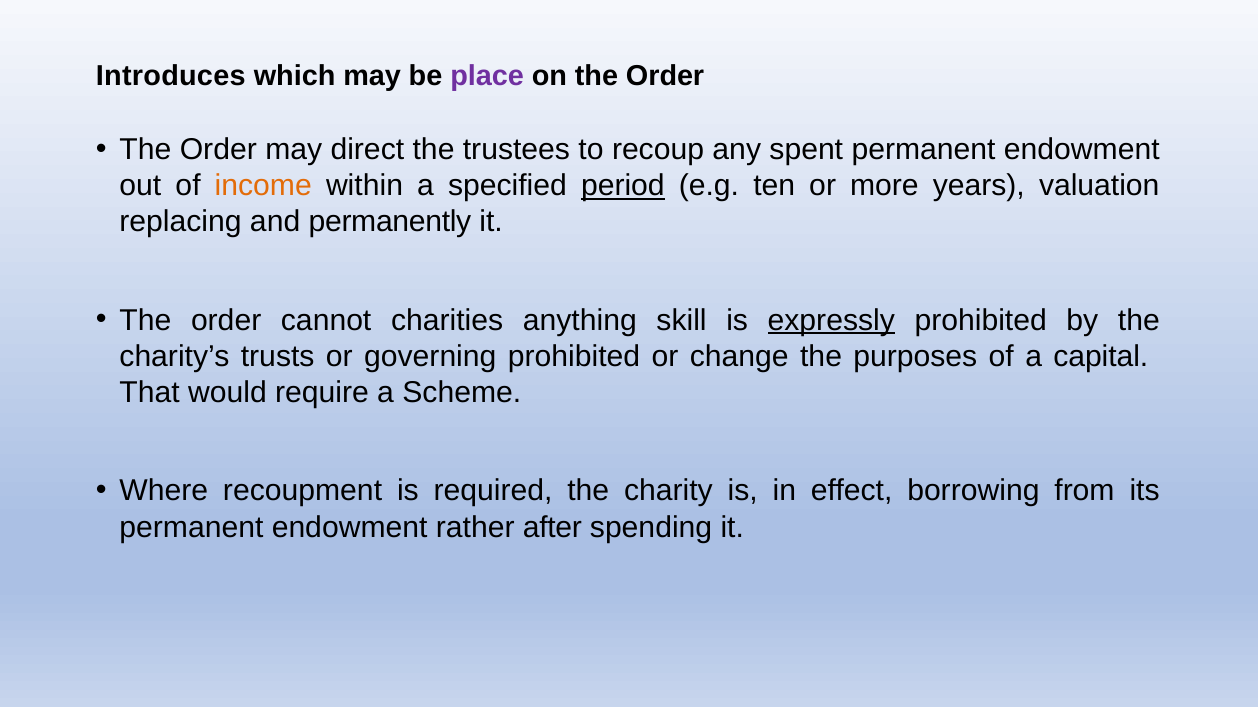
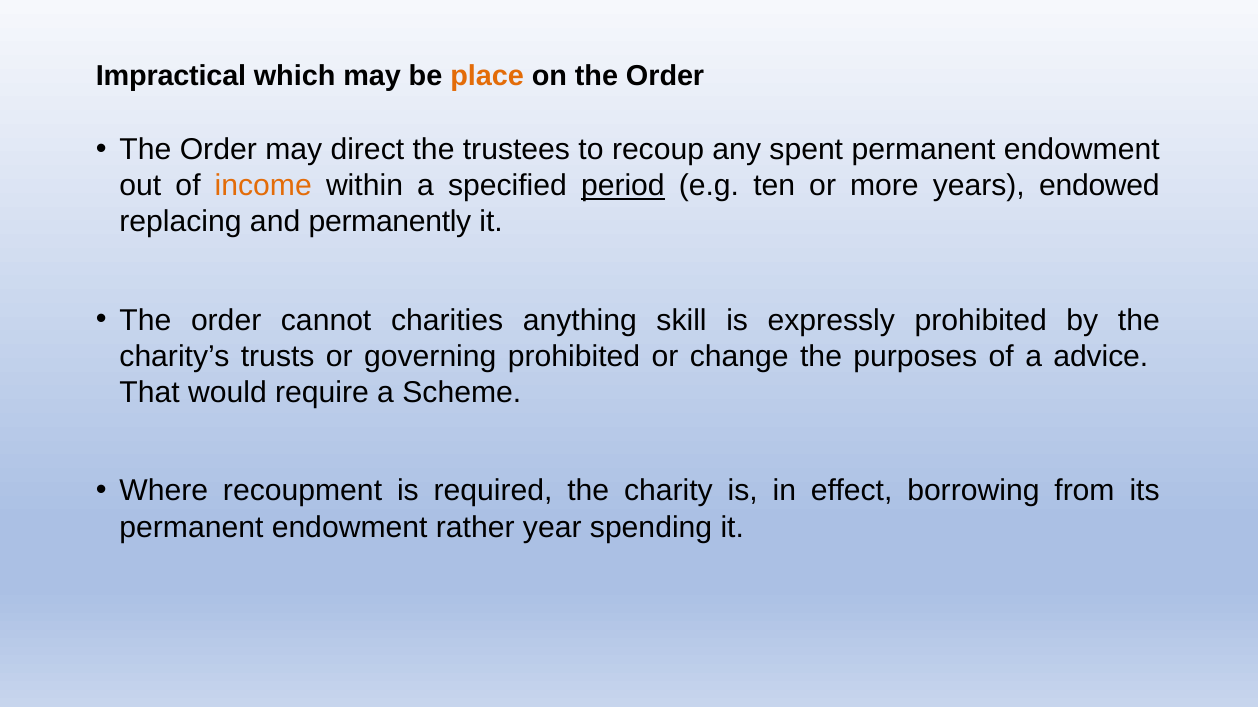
Introduces: Introduces -> Impractical
place colour: purple -> orange
valuation: valuation -> endowed
expressly underline: present -> none
capital: capital -> advice
after: after -> year
